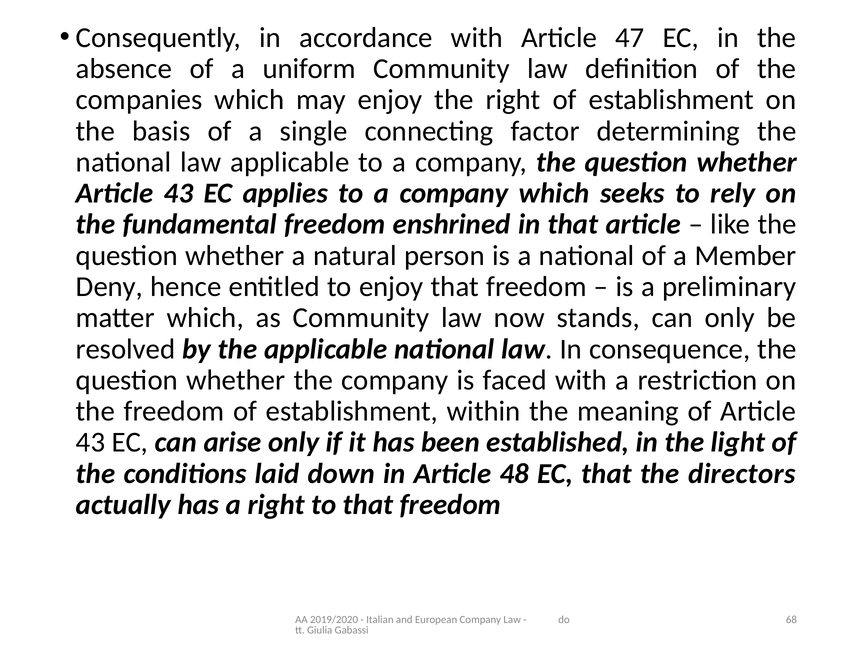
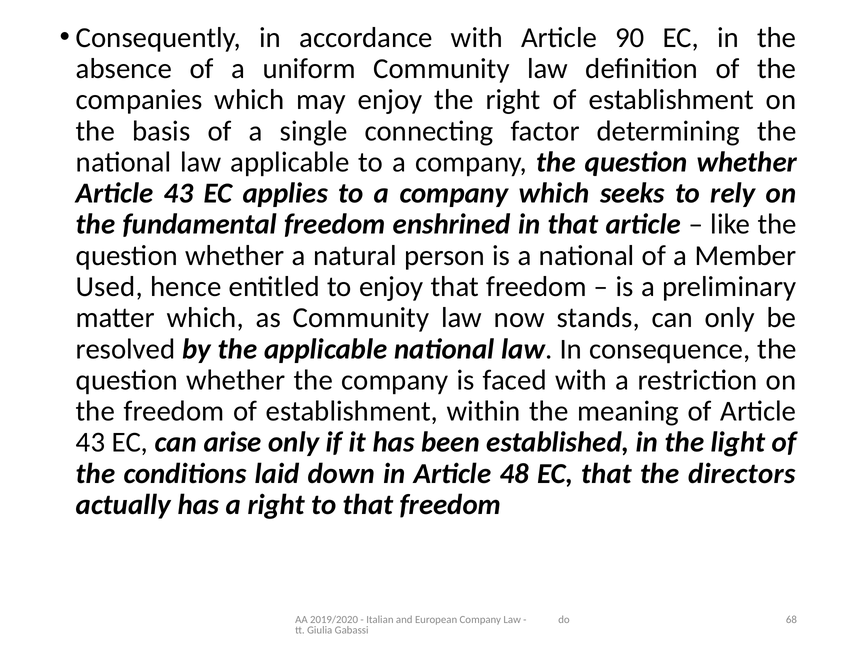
47: 47 -> 90
Deny: Deny -> Used
